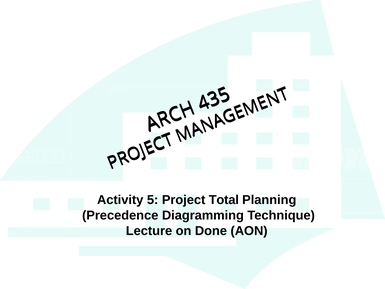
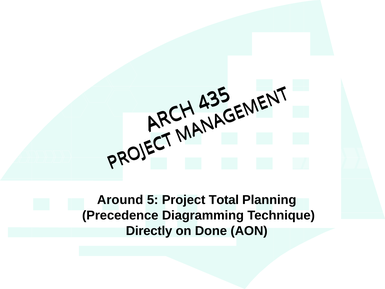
Activity: Activity -> Around
Lecture: Lecture -> Directly
